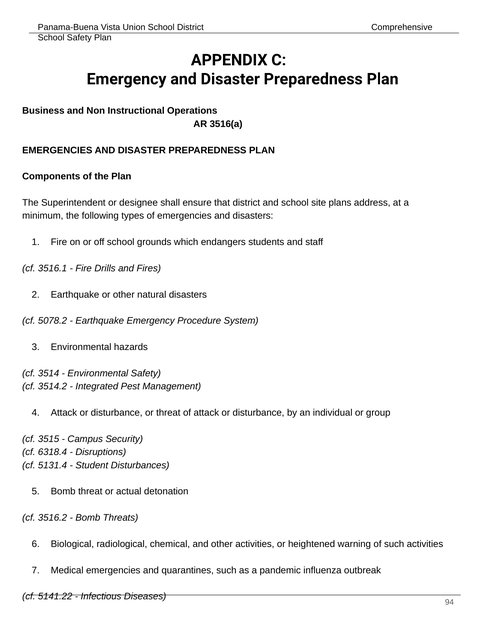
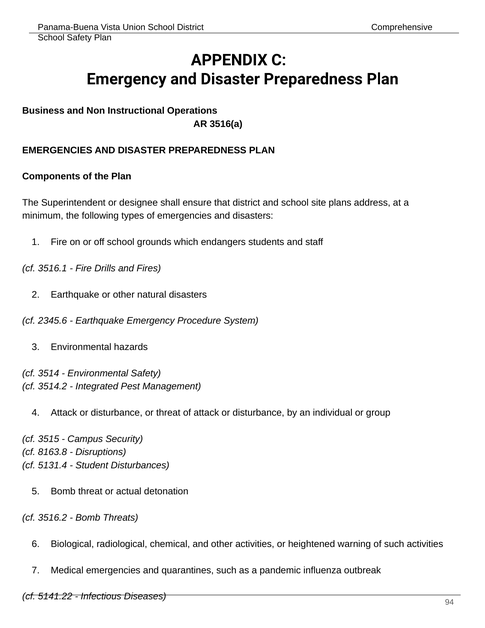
5078.2: 5078.2 -> 2345.6
6318.4: 6318.4 -> 8163.8
